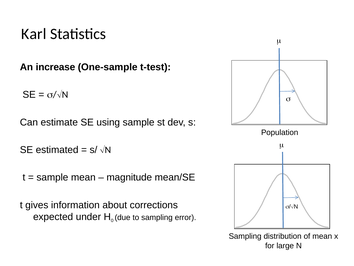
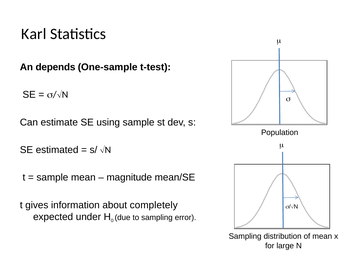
increase: increase -> depends
corrections: corrections -> completely
